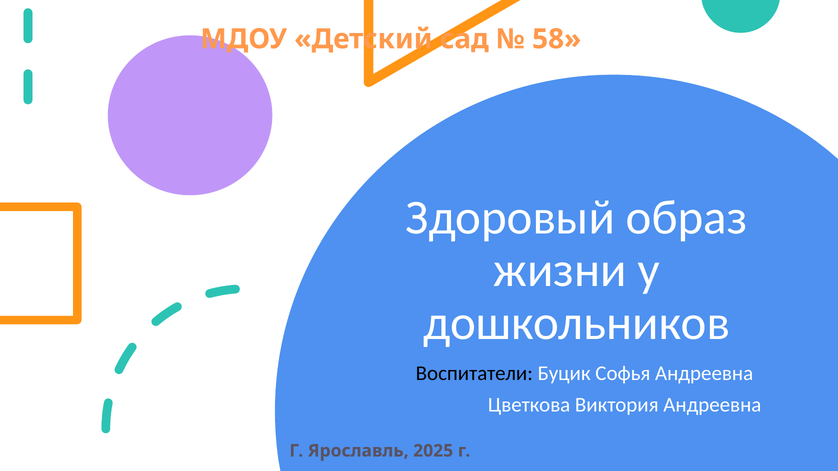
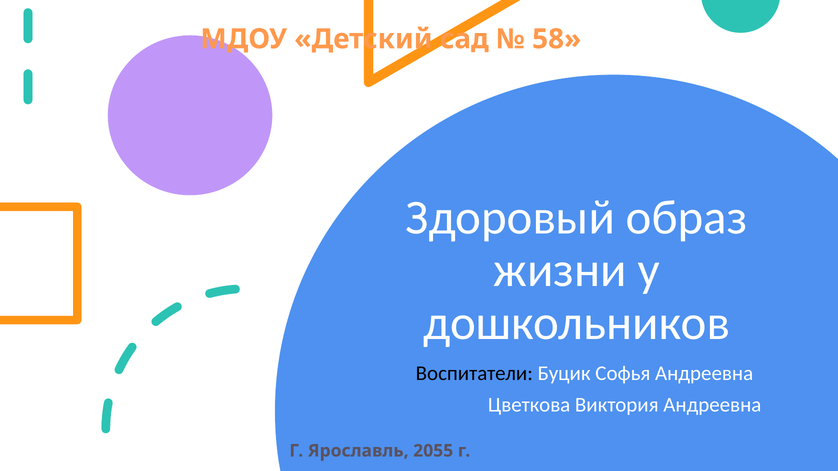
2025: 2025 -> 2055
